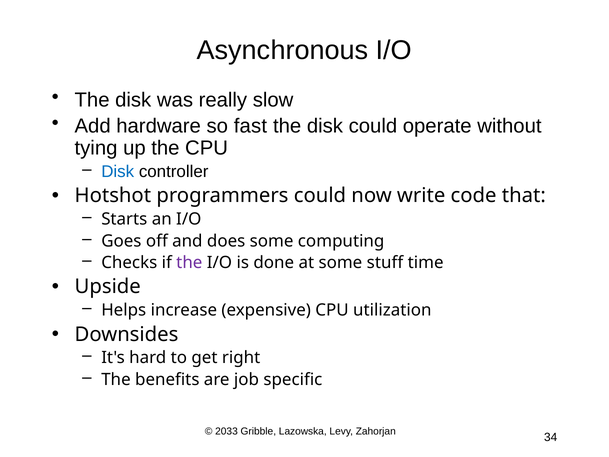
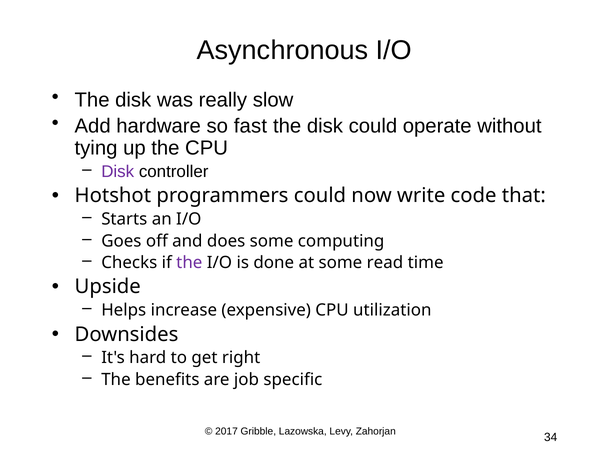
Disk at (118, 172) colour: blue -> purple
stuff: stuff -> read
2033: 2033 -> 2017
